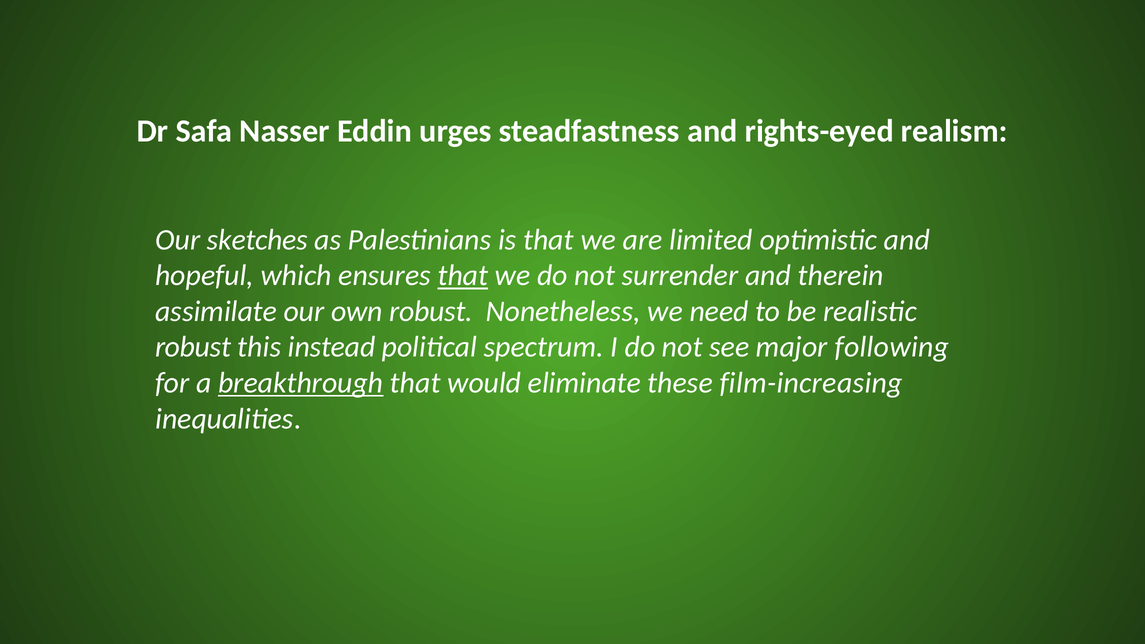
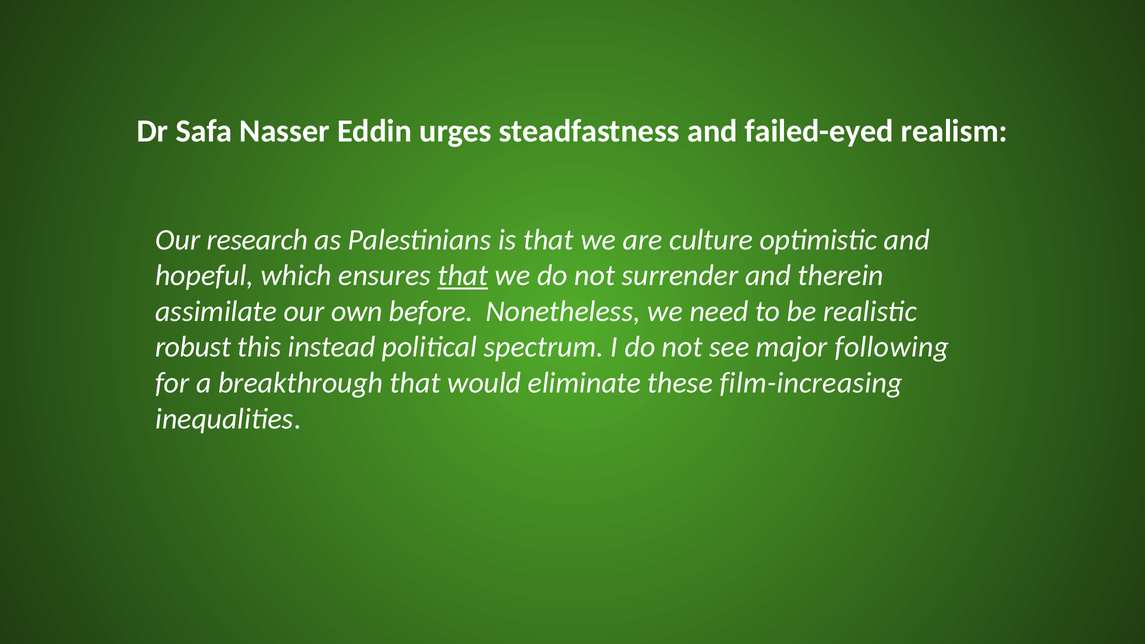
rights-eyed: rights-eyed -> failed-eyed
sketches: sketches -> research
limited: limited -> culture
own robust: robust -> before
breakthrough underline: present -> none
